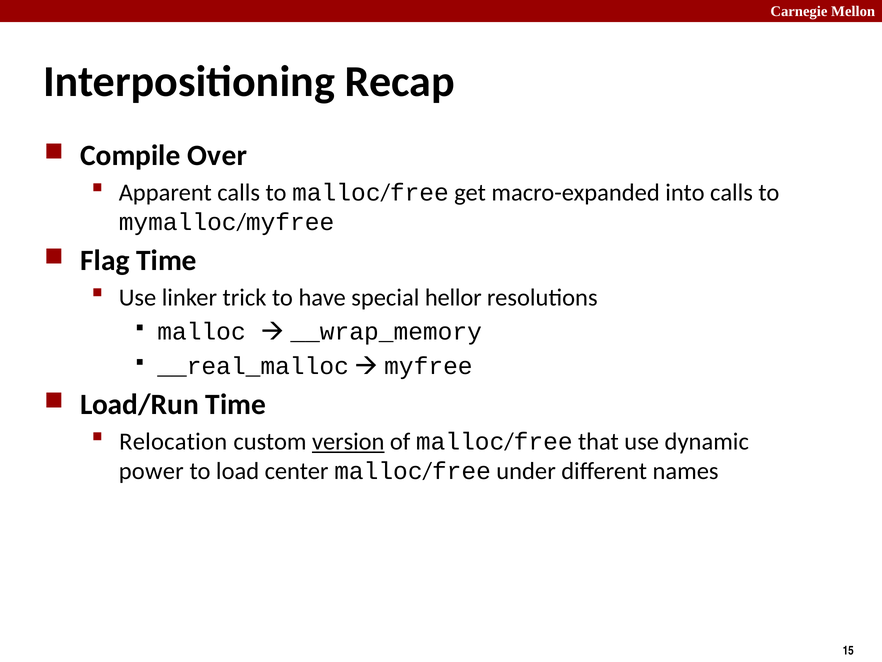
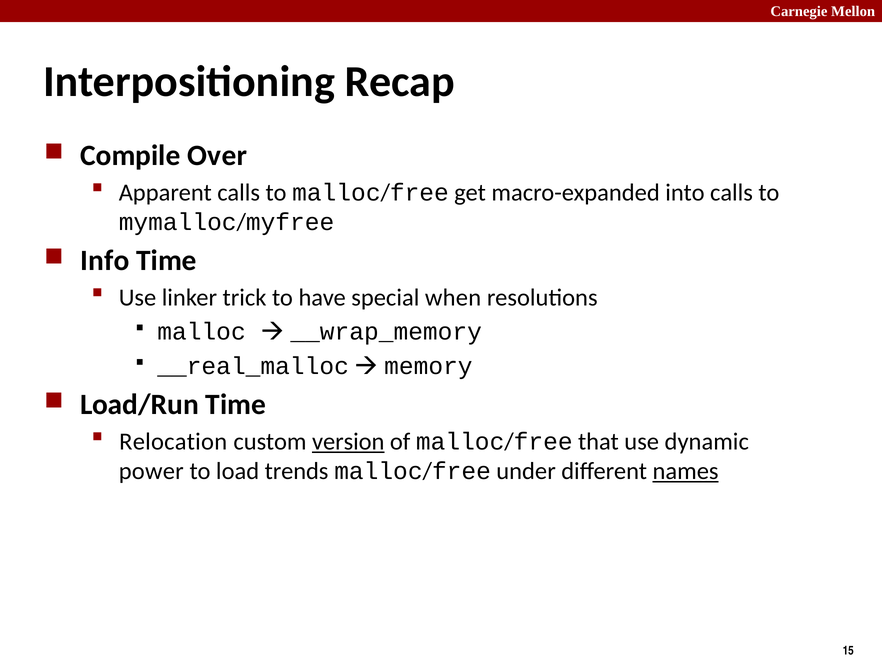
Flag: Flag -> Info
hellor: hellor -> when
myfree: myfree -> memory
center: center -> trends
names underline: none -> present
